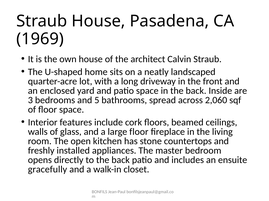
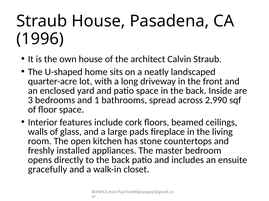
1969: 1969 -> 1996
5: 5 -> 1
2,060: 2,060 -> 2,990
large floor: floor -> pads
